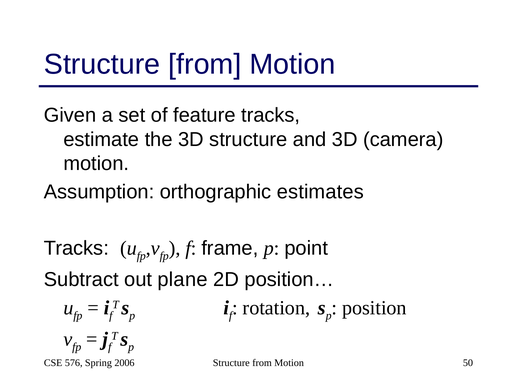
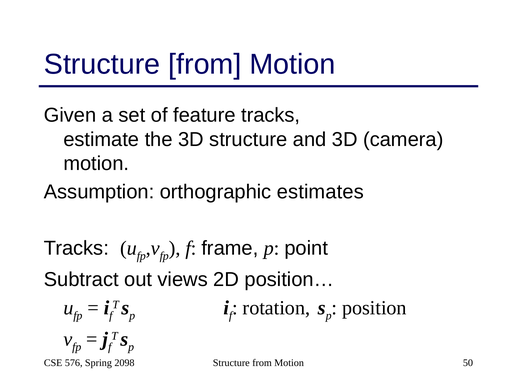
plane: plane -> views
2006: 2006 -> 2098
